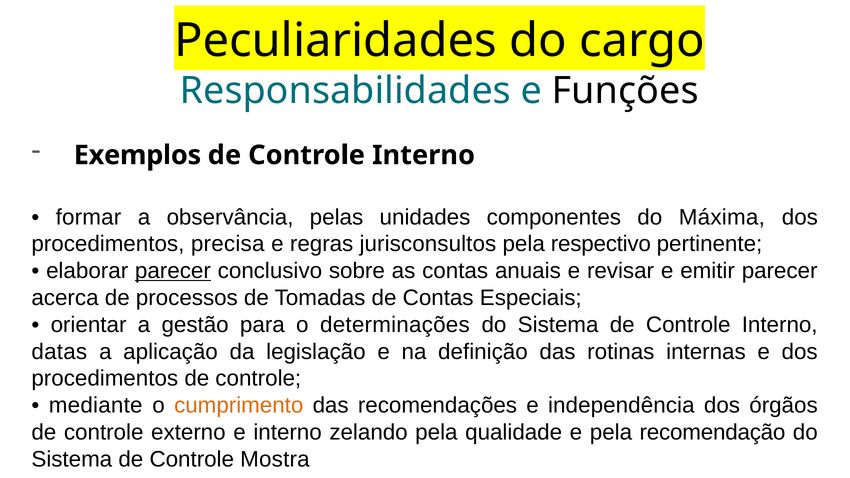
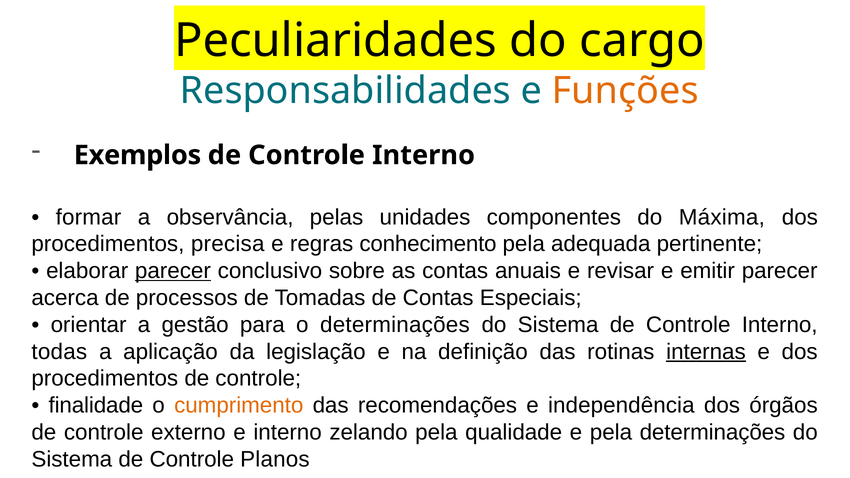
Funções colour: black -> orange
jurisconsultos: jurisconsultos -> conhecimento
respectivo: respectivo -> adequada
datas: datas -> todas
internas underline: none -> present
mediante: mediante -> finalidade
pela recomendação: recomendação -> determinações
Mostra: Mostra -> Planos
